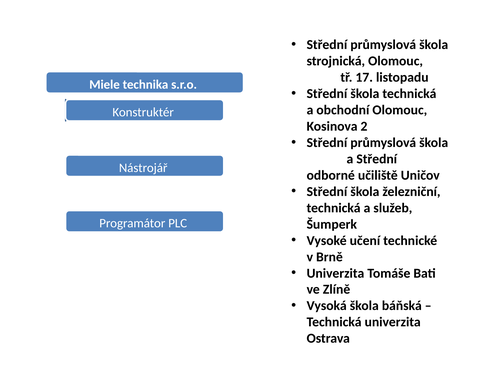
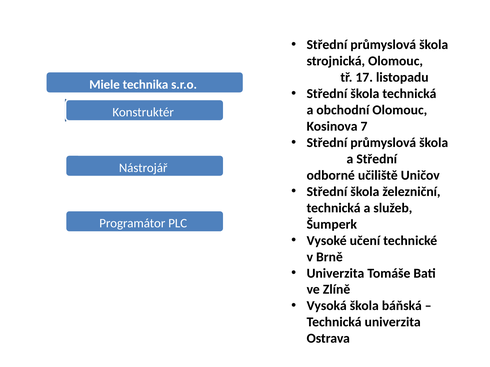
2: 2 -> 7
